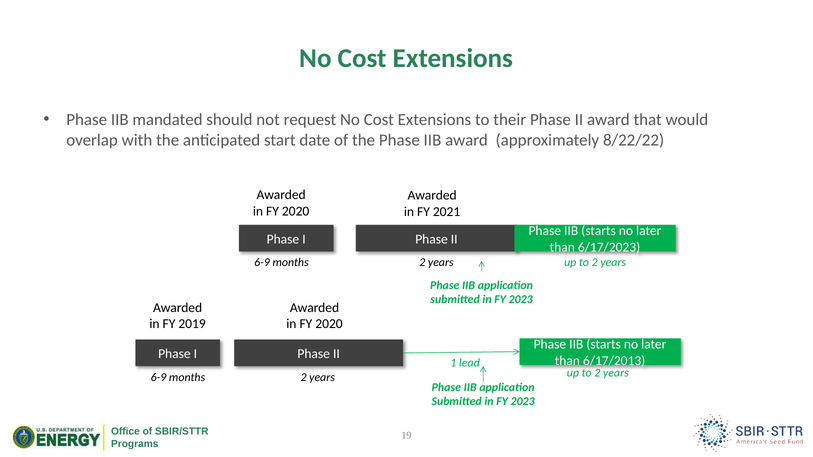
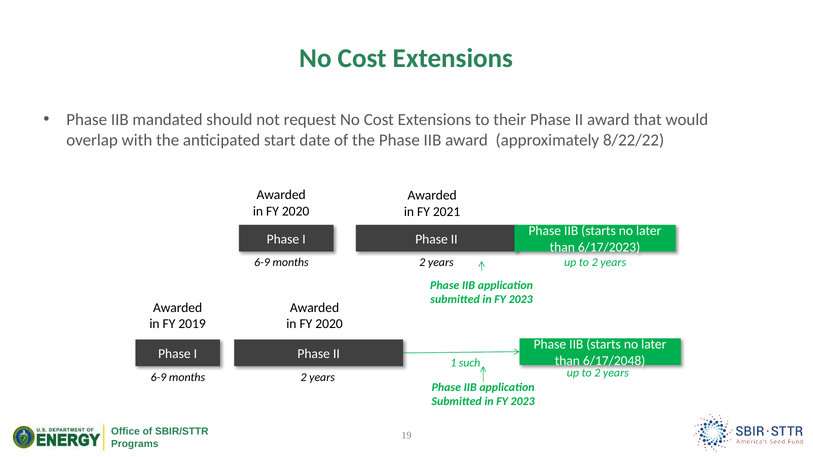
6/17/2013: 6/17/2013 -> 6/17/2048
lead: lead -> such
